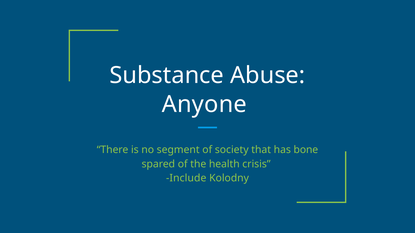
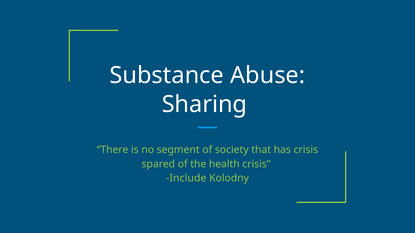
Anyone: Anyone -> Sharing
has bone: bone -> crisis
